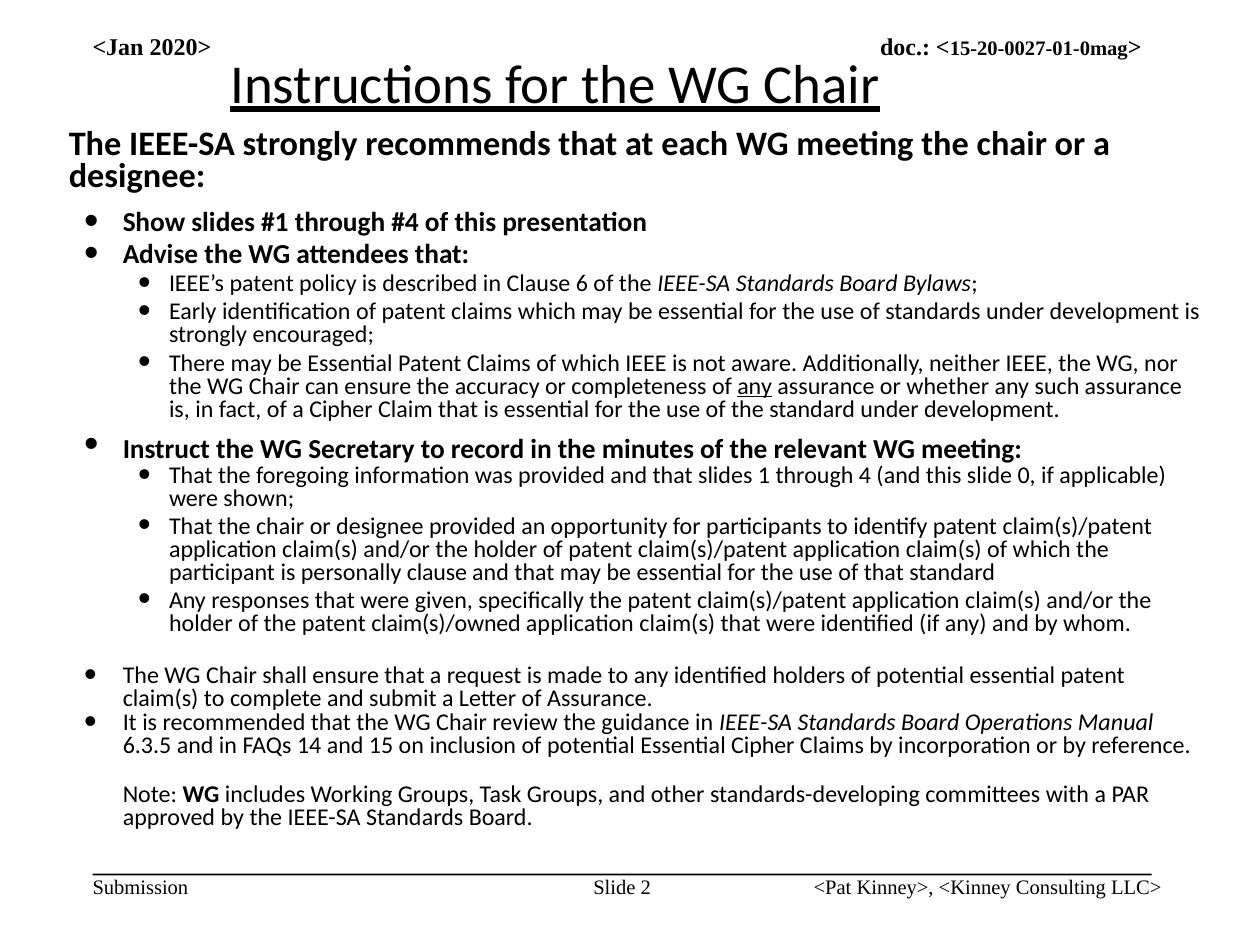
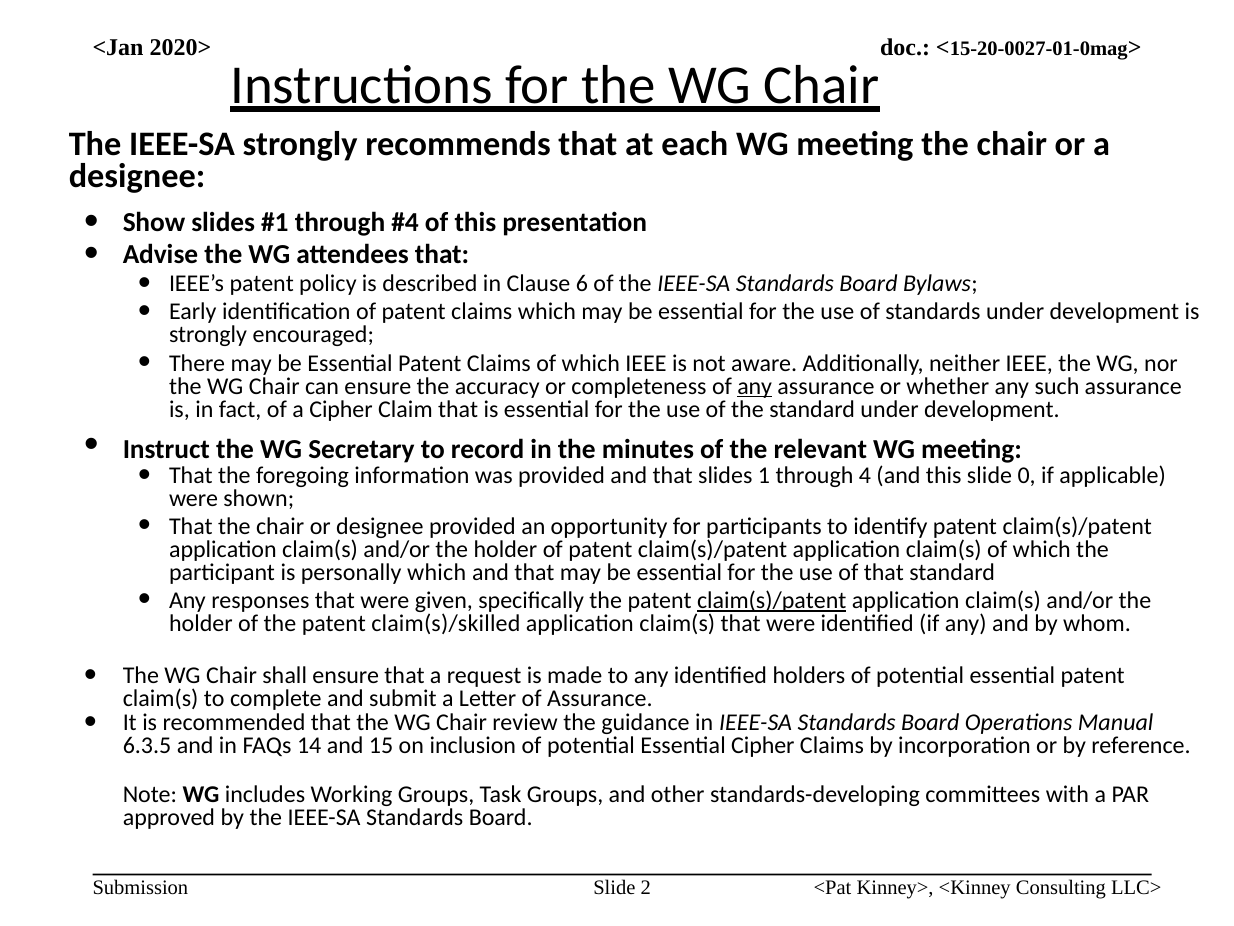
personally clause: clause -> which
claim(s)/patent at (772, 600) underline: none -> present
claim(s)/owned: claim(s)/owned -> claim(s)/skilled
